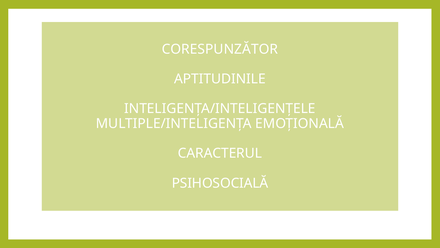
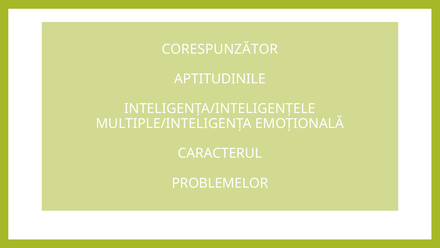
PSIHOSOCIALĂ: PSIHOSOCIALĂ -> PROBLEMELOR
